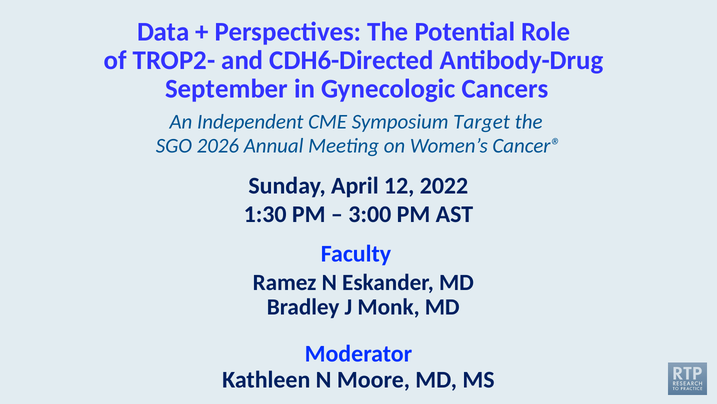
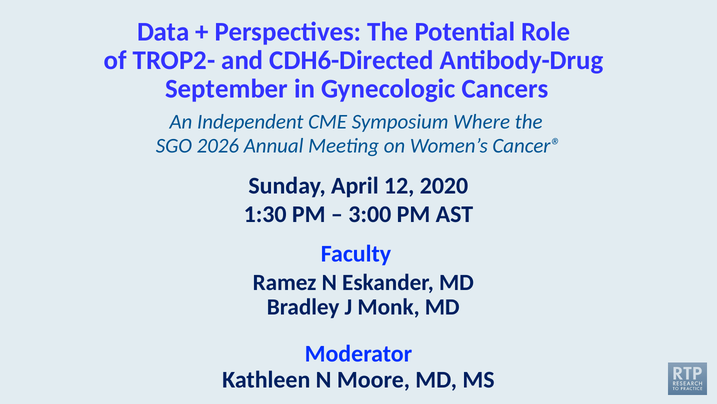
Target: Target -> Where
2022: 2022 -> 2020
